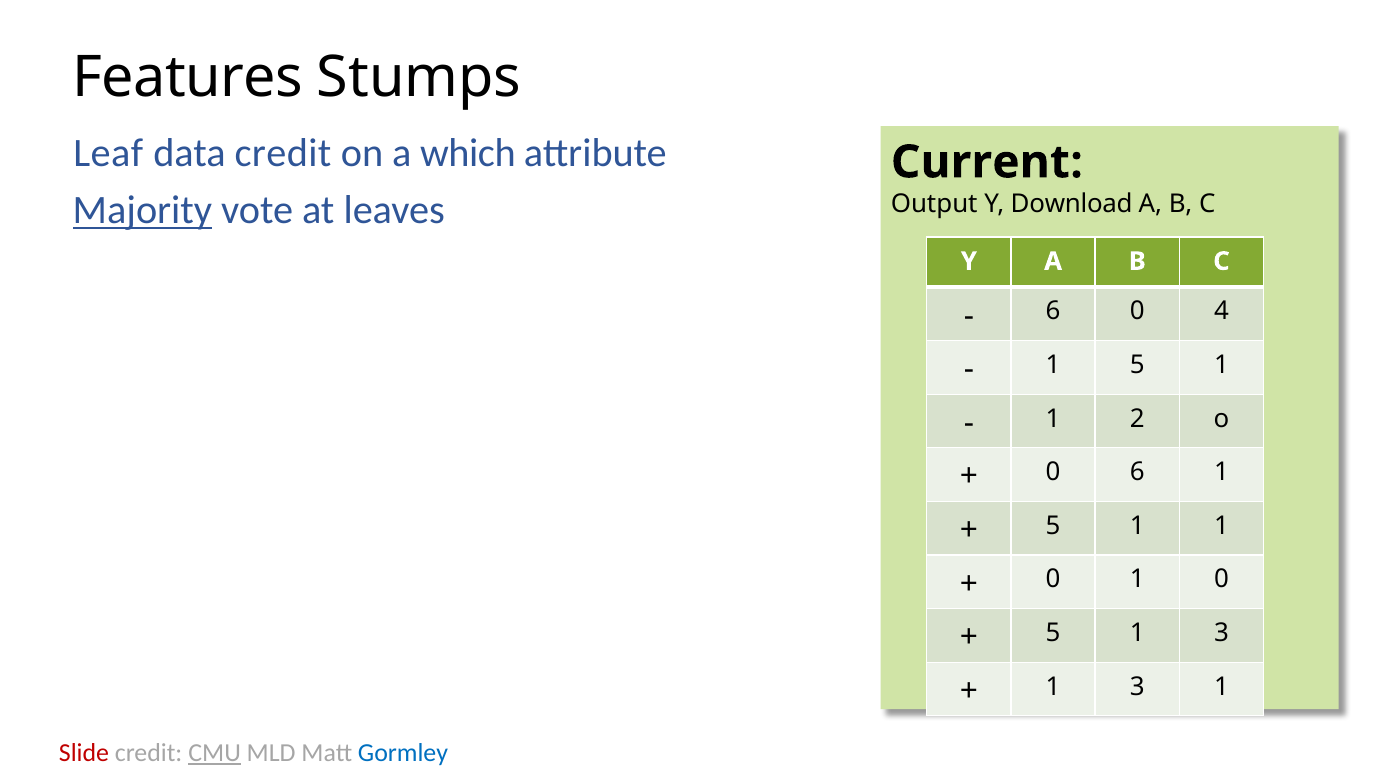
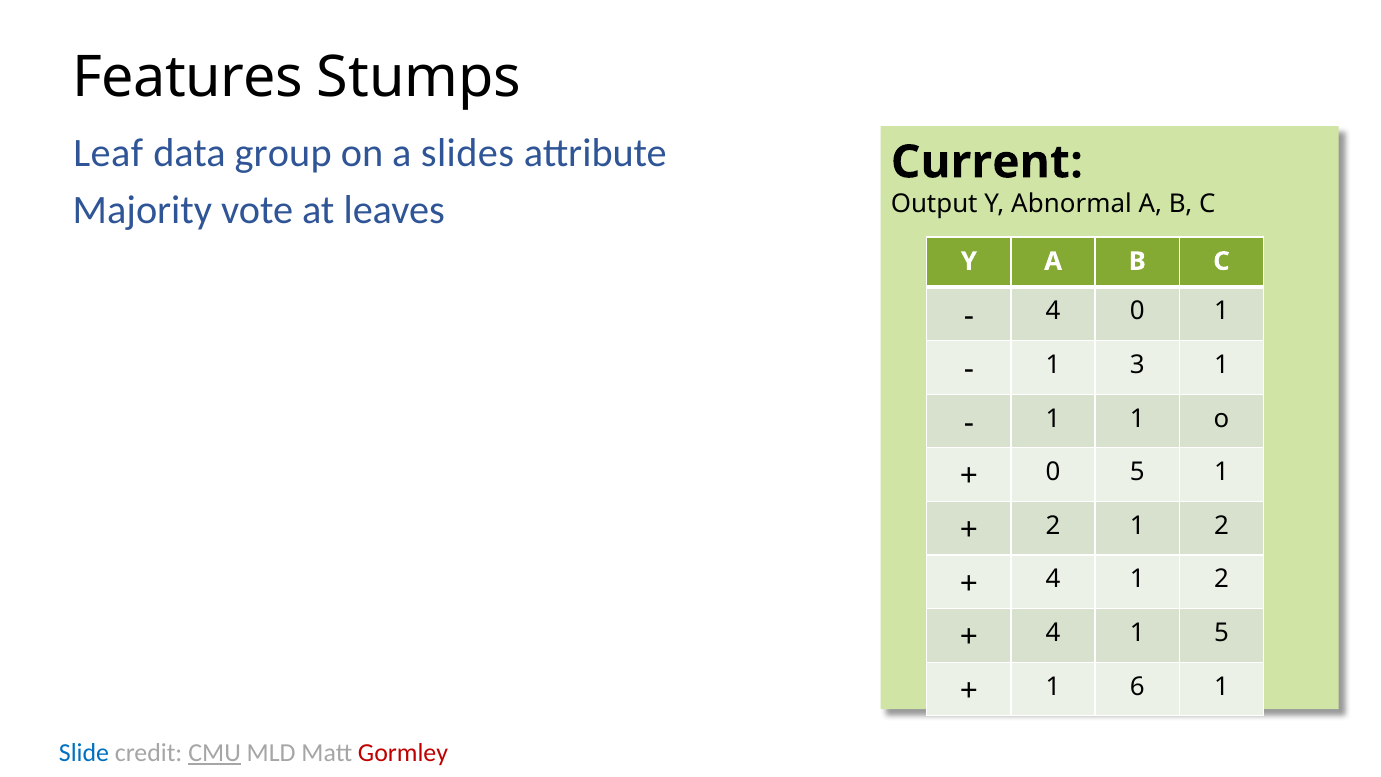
data credit: credit -> group
which: which -> slides
Majority underline: present -> none
Download: Download -> Abnormal
6 at (1053, 311): 6 -> 4
0 4: 4 -> 1
1 5: 5 -> 3
1 2: 2 -> 1
0 6: 6 -> 5
5 at (1053, 526): 5 -> 2
1 at (1222, 526): 1 -> 2
0 at (1053, 579): 0 -> 4
0 at (1222, 579): 0 -> 2
5 at (1053, 633): 5 -> 4
3 at (1222, 633): 3 -> 5
3 at (1137, 686): 3 -> 6
Slide colour: red -> blue
Gormley colour: blue -> red
